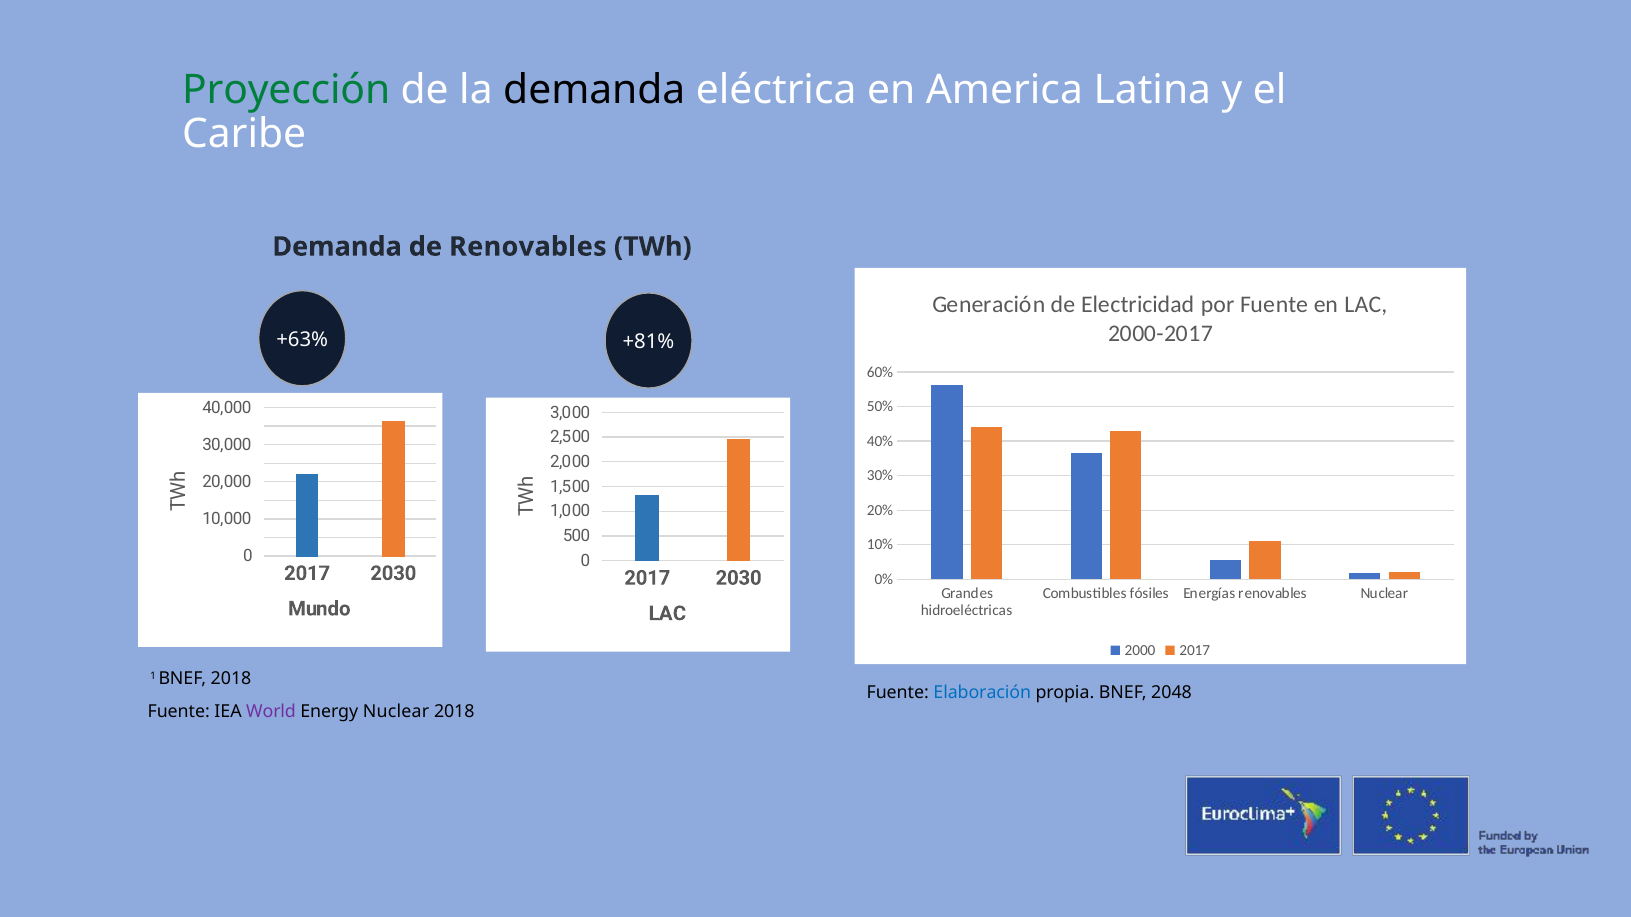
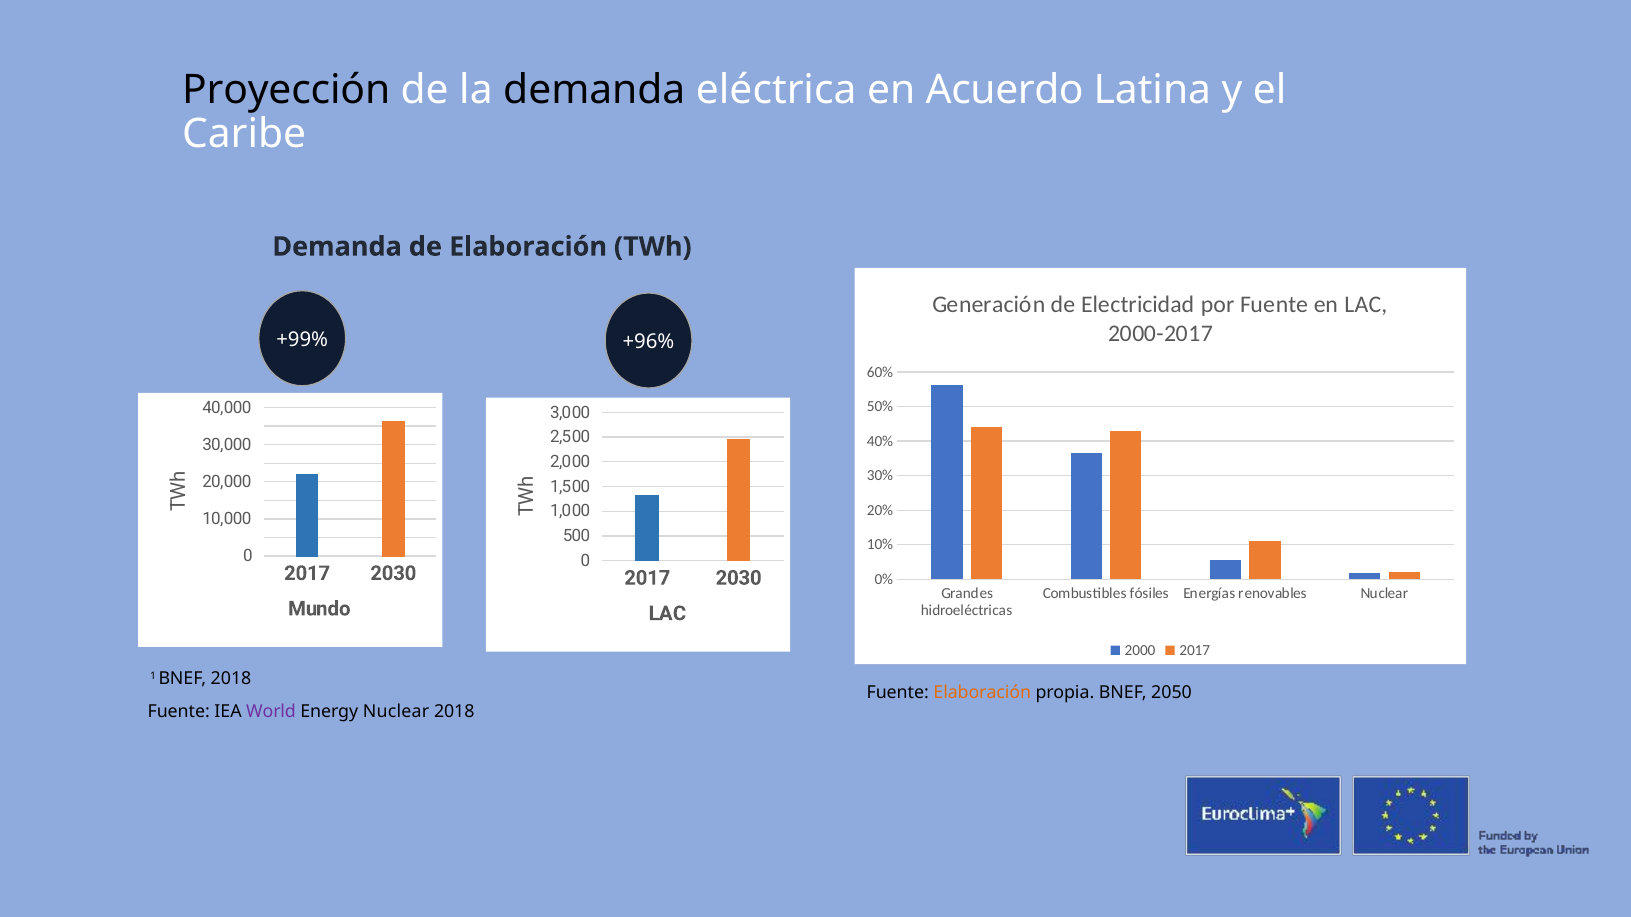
Proyección colour: green -> black
America: America -> Acuerdo
de Renovables: Renovables -> Elaboración
+63%: +63% -> +99%
+81%: +81% -> +96%
Elaboración at (982, 693) colour: blue -> orange
2048: 2048 -> 2050
